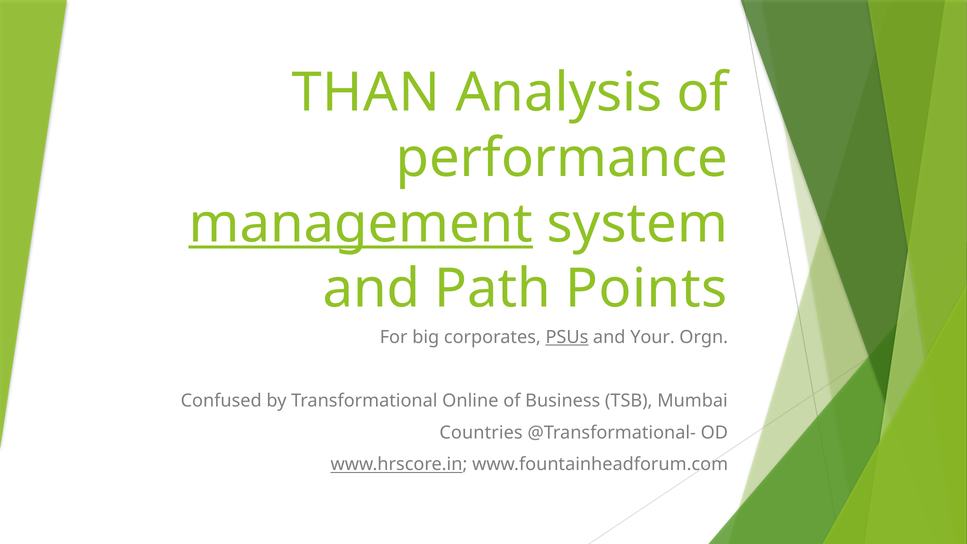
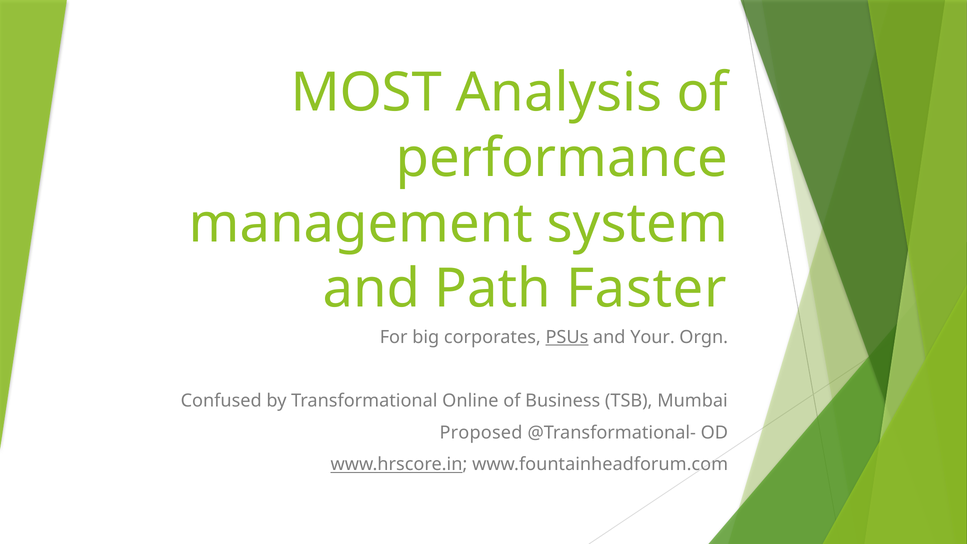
THAN: THAN -> MOST
management underline: present -> none
Points: Points -> Faster
Countries: Countries -> Proposed
